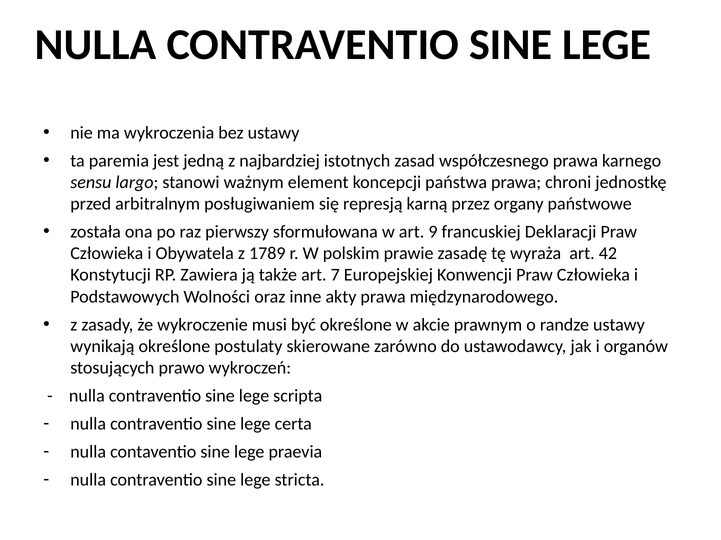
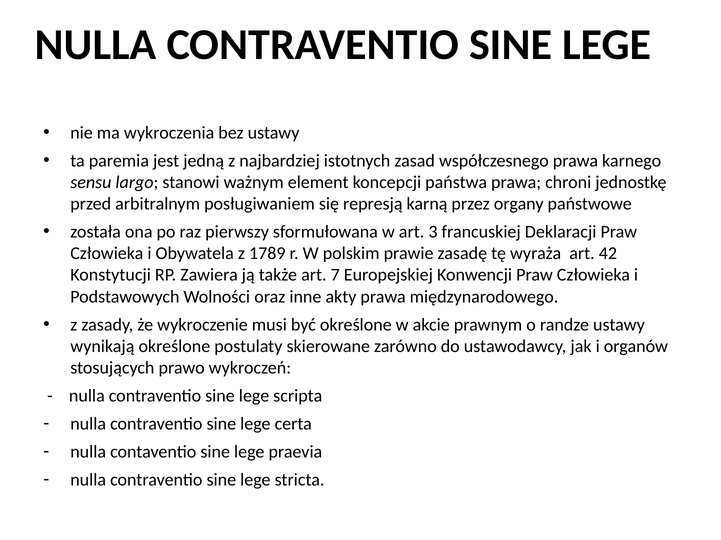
9: 9 -> 3
